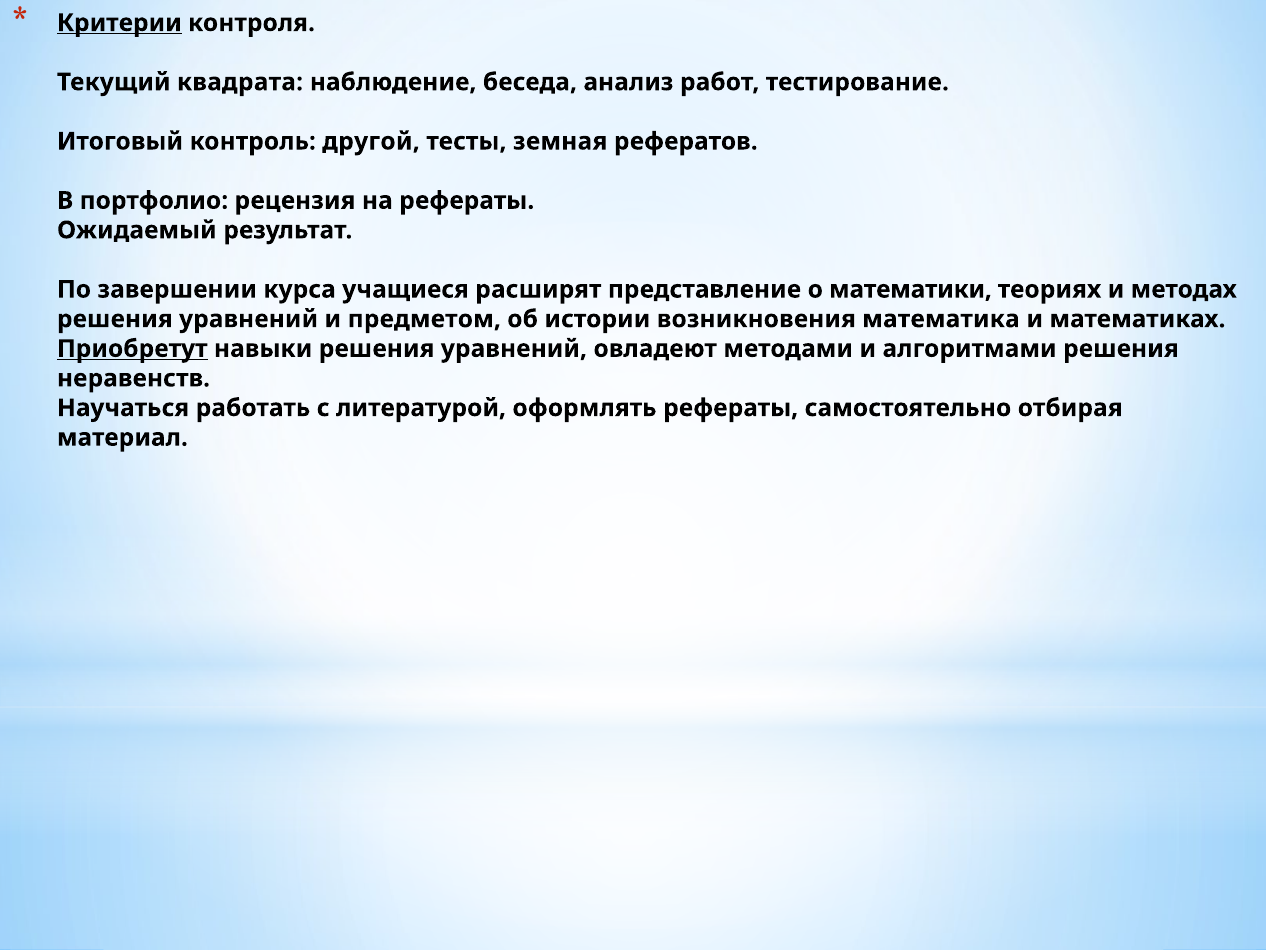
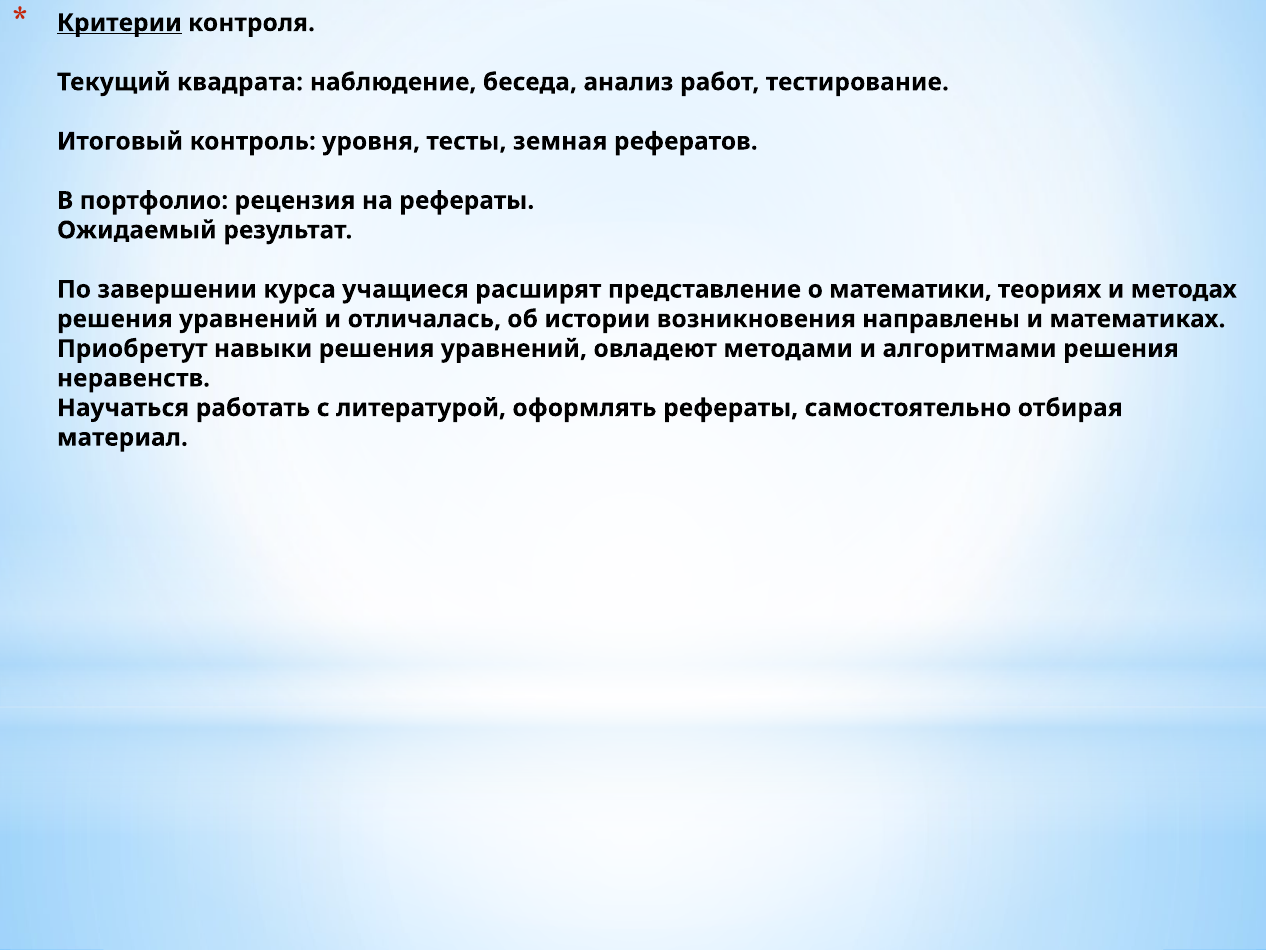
другой: другой -> уровня
предметом: предметом -> отличалась
математика: математика -> направлены
Приобретут underline: present -> none
